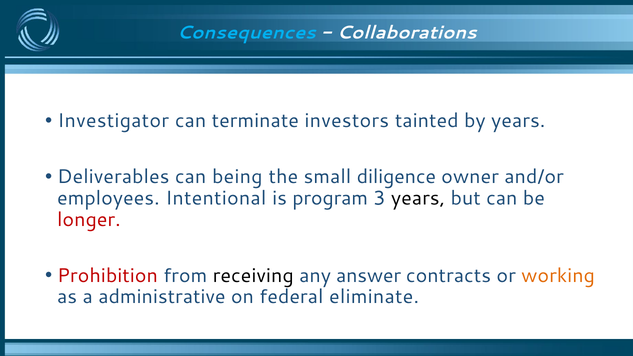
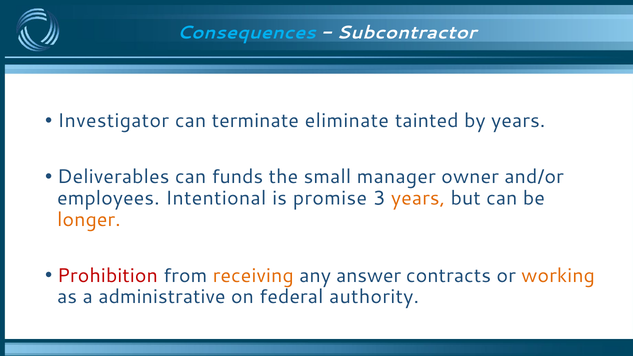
Collaborations: Collaborations -> Subcontractor
investors: investors -> eliminate
being: being -> funds
diligence: diligence -> manager
program: program -> promise
years at (418, 198) colour: black -> orange
longer colour: red -> orange
receiving colour: black -> orange
eliminate: eliminate -> authority
